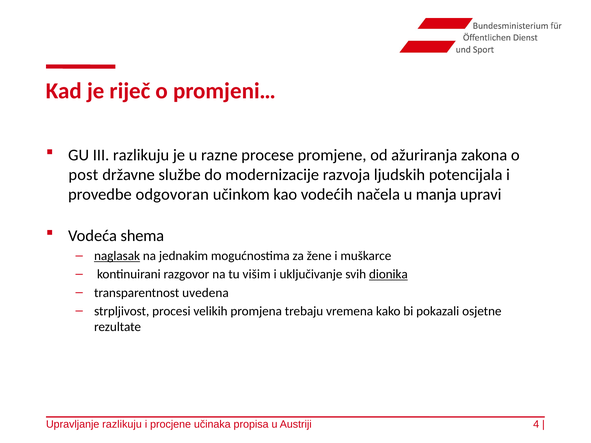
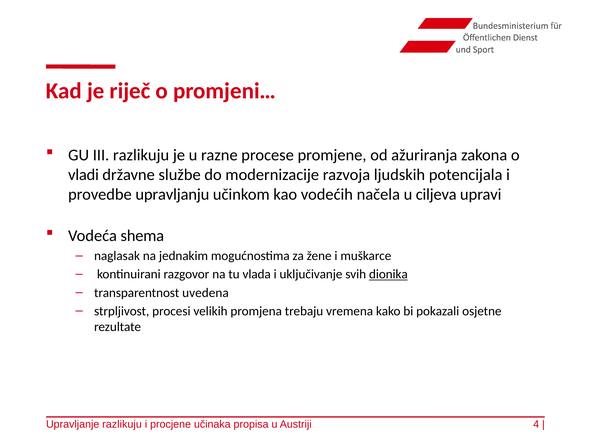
post: post -> vladi
odgovoran: odgovoran -> upravljanju
manja: manja -> ciljeva
naglasak underline: present -> none
višim: višim -> vlada
